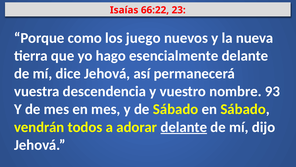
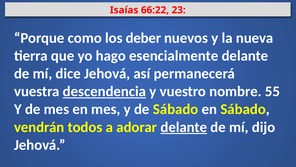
juego: juego -> deber
descendencia underline: none -> present
93: 93 -> 55
